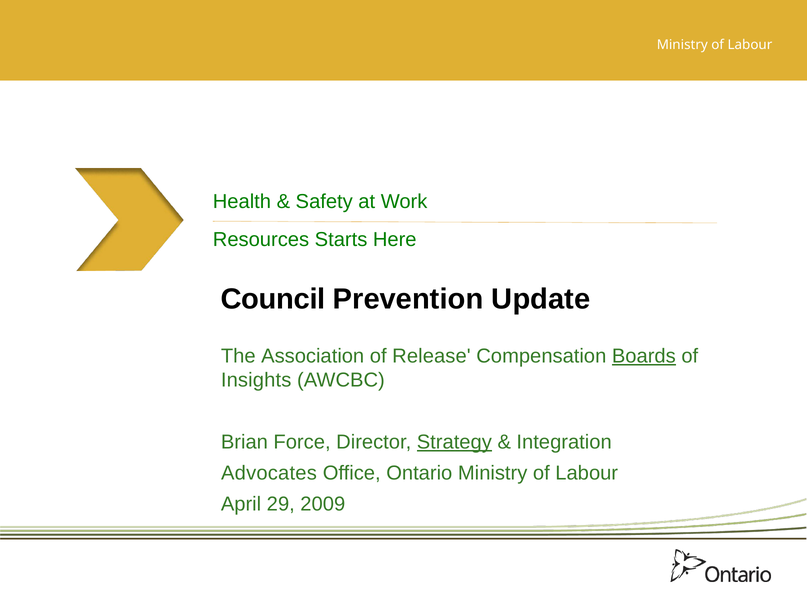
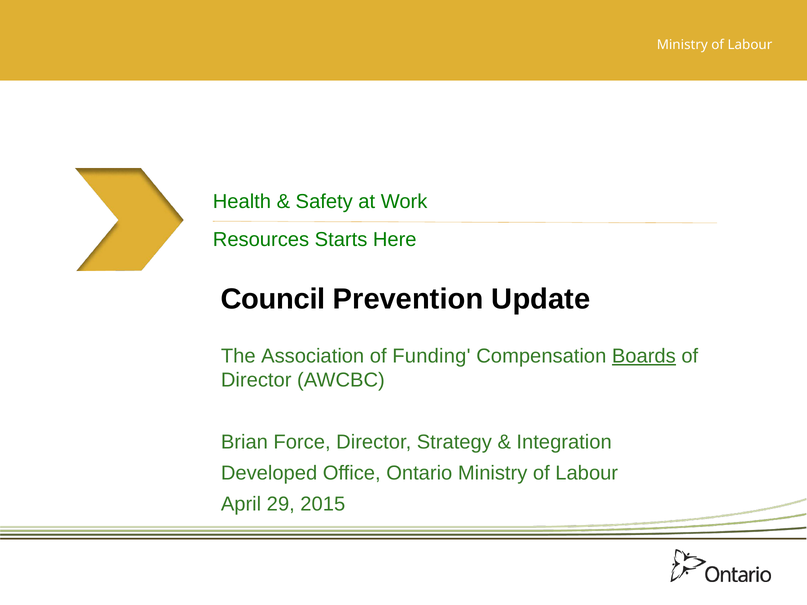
Release: Release -> Funding
Insights at (256, 380): Insights -> Director
Strategy underline: present -> none
Advocates: Advocates -> Developed
2009: 2009 -> 2015
